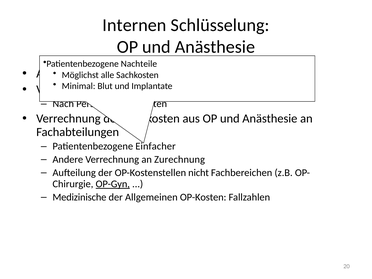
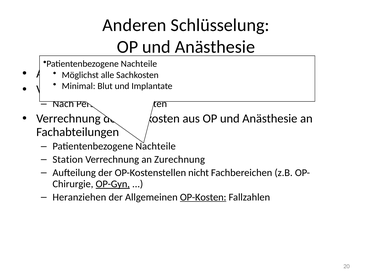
Internen: Internen -> Anderen
Einfacher at (156, 146): Einfacher -> Nachteile
Andere: Andere -> Station
Medizinische: Medizinische -> Heranziehen
OP-Kosten underline: none -> present
